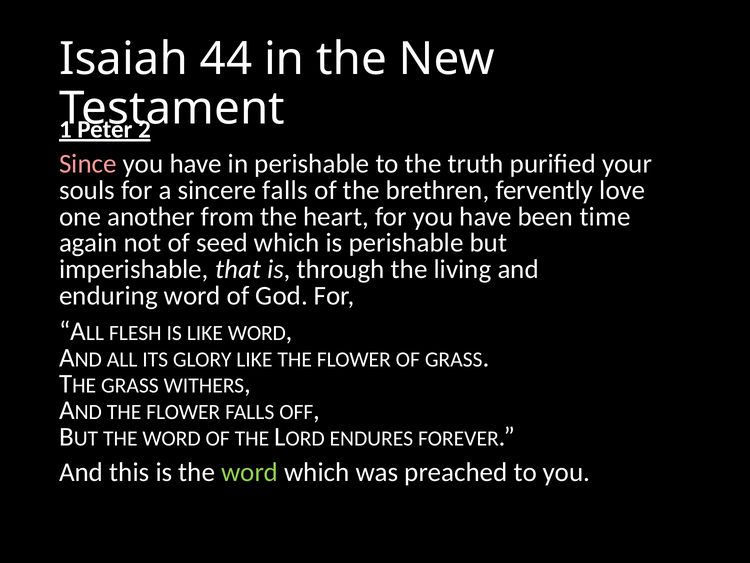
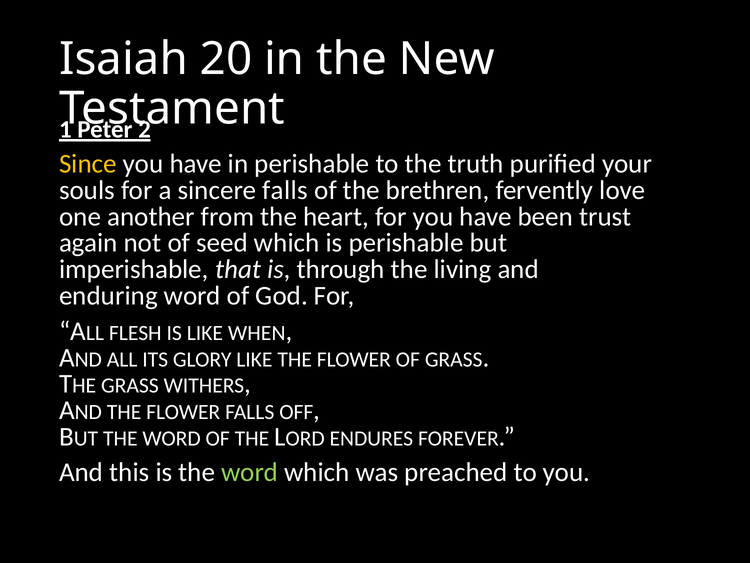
44: 44 -> 20
Since colour: pink -> yellow
time: time -> trust
LIKE WORD: WORD -> WHEN
